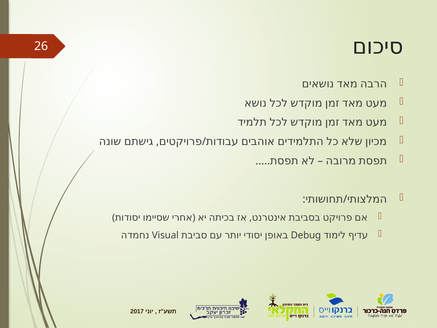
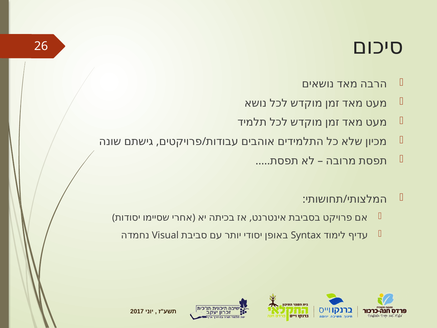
Debug: Debug -> Syntax
